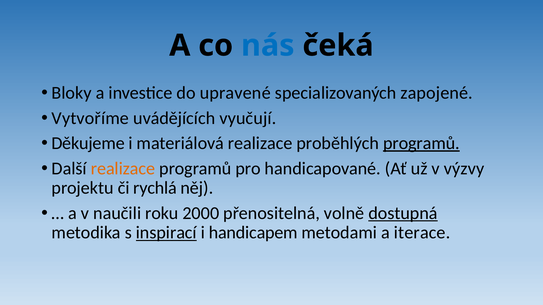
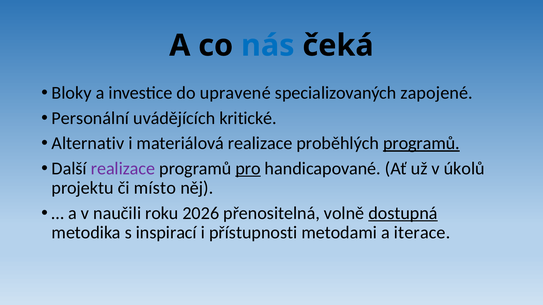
Vytvoříme: Vytvoříme -> Personální
vyučují: vyučují -> kritické
Děkujeme: Děkujeme -> Alternativ
realizace at (123, 169) colour: orange -> purple
pro underline: none -> present
výzvy: výzvy -> úkolů
rychlá: rychlá -> místo
2000: 2000 -> 2026
inspirací underline: present -> none
handicapem: handicapem -> přístupnosti
